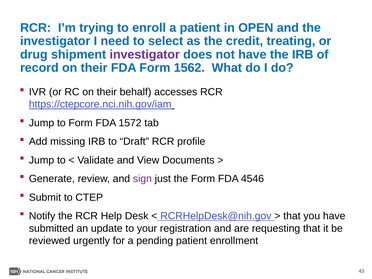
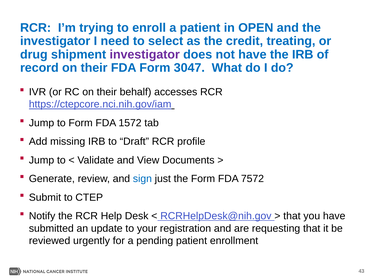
1562: 1562 -> 3047
sign colour: purple -> blue
4546: 4546 -> 7572
